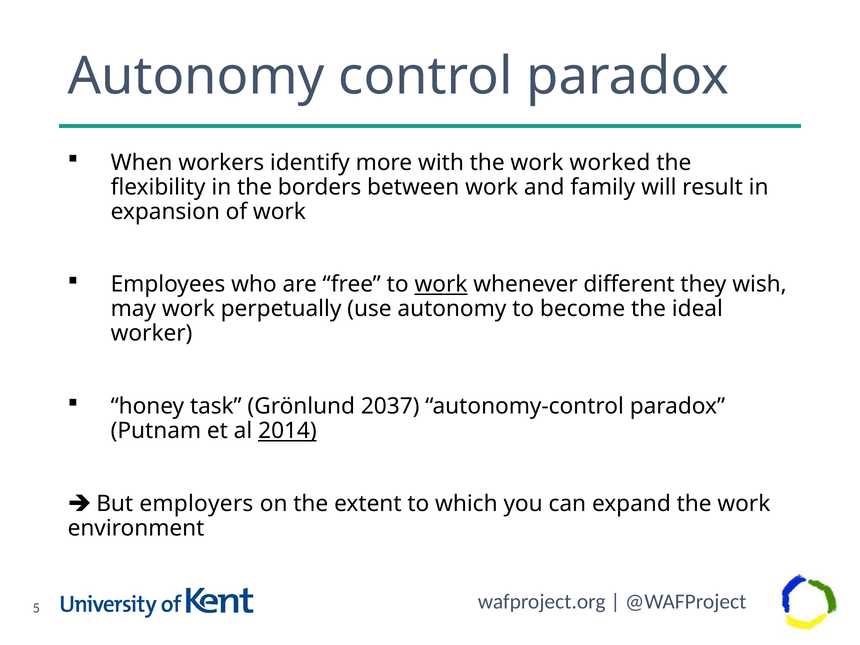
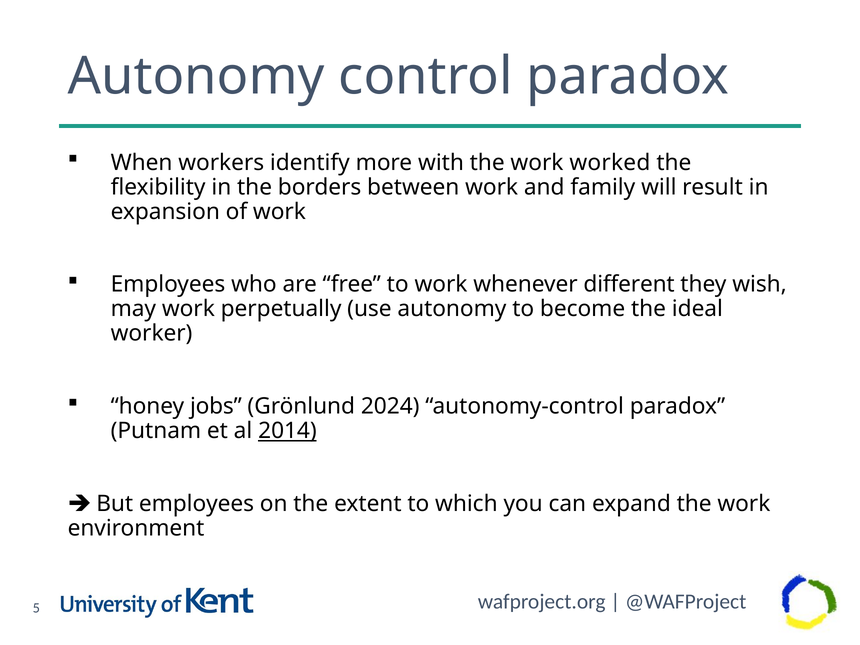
work at (441, 284) underline: present -> none
task: task -> jobs
2037: 2037 -> 2024
But employers: employers -> employees
